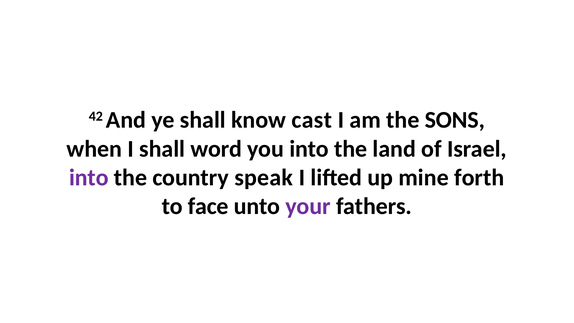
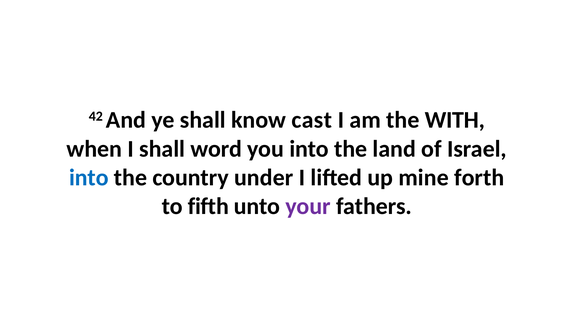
SONS: SONS -> WITH
into at (89, 177) colour: purple -> blue
speak: speak -> under
face: face -> fifth
